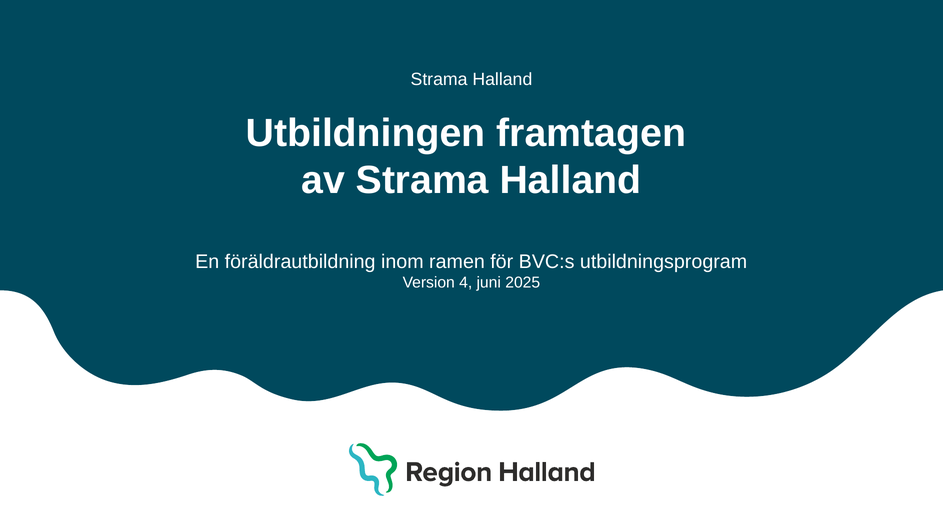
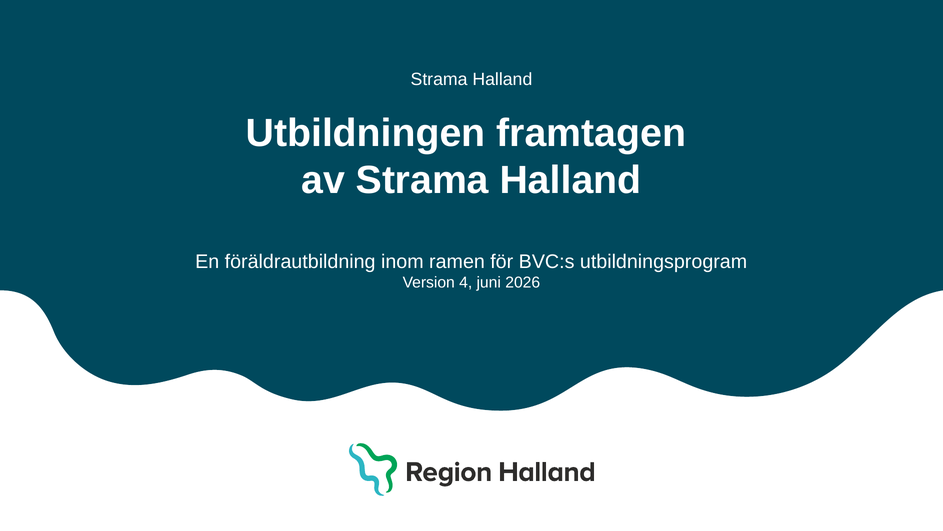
2025: 2025 -> 2026
